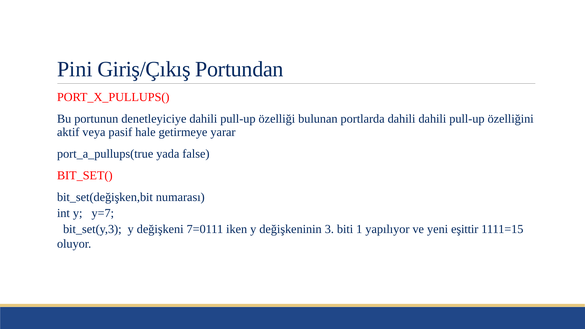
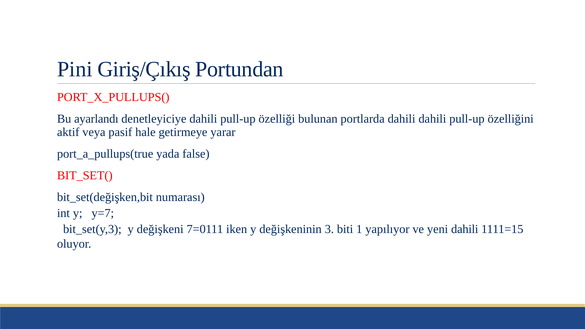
portunun: portunun -> ayarlandı
yeni eşittir: eşittir -> dahili
